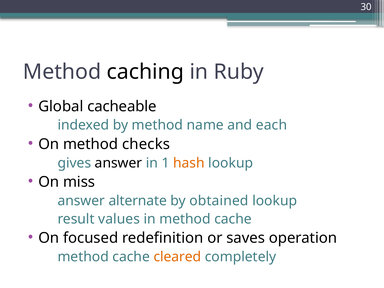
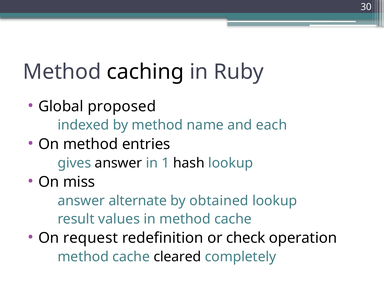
cacheable: cacheable -> proposed
checks: checks -> entries
hash colour: orange -> black
focused: focused -> request
saves: saves -> check
cleared colour: orange -> black
